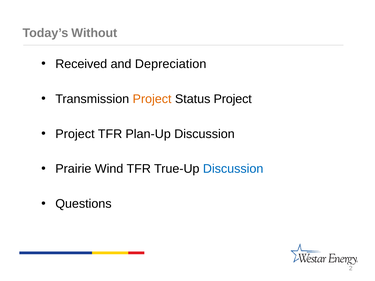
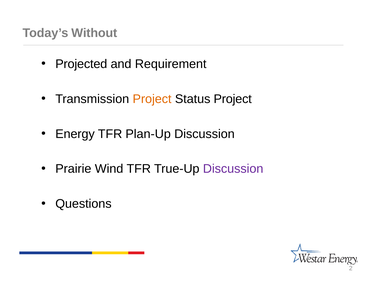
Received: Received -> Projected
Depreciation: Depreciation -> Requirement
Project at (75, 134): Project -> Energy
Discussion at (233, 169) colour: blue -> purple
